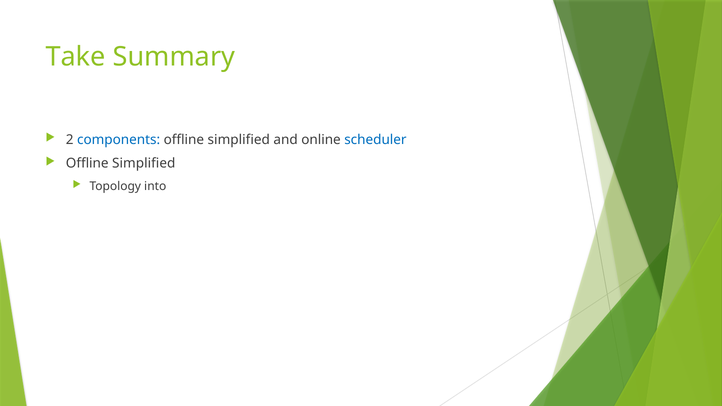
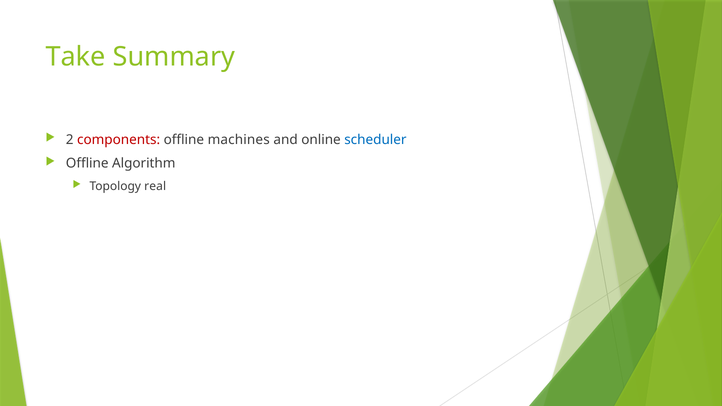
components colour: blue -> red
simplified at (239, 140): simplified -> machines
Simplified at (144, 164): Simplified -> Algorithm
into: into -> real
